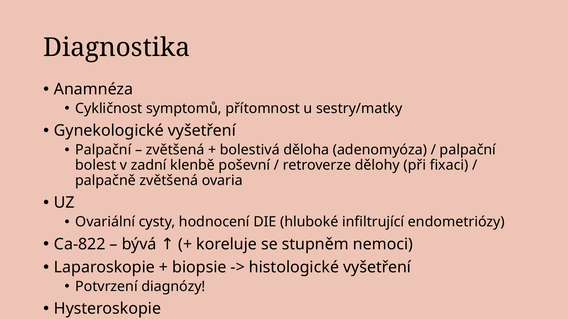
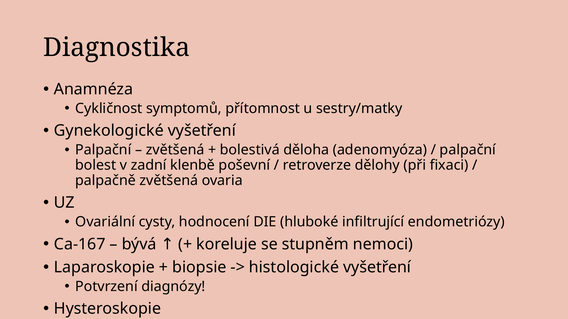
Ca-822: Ca-822 -> Ca-167
